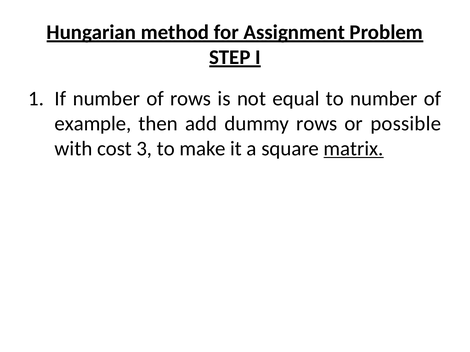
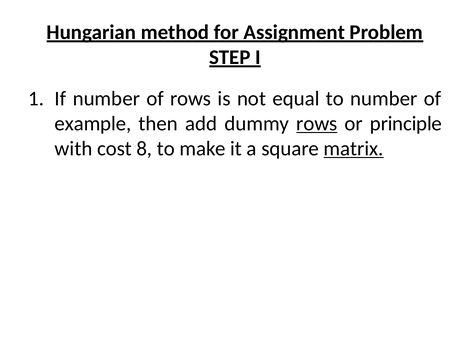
rows at (317, 124) underline: none -> present
possible: possible -> principle
3: 3 -> 8
